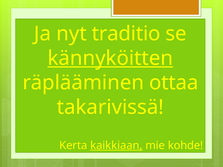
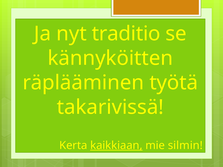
kännyköitten underline: present -> none
ottaa: ottaa -> työtä
kohde: kohde -> silmin
